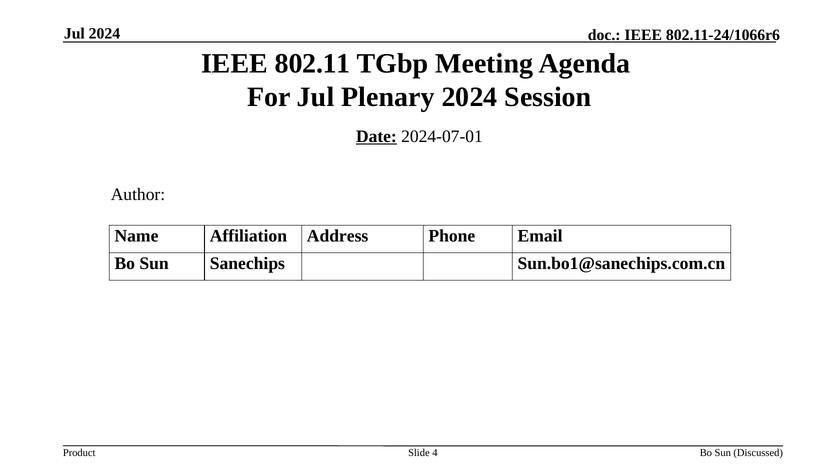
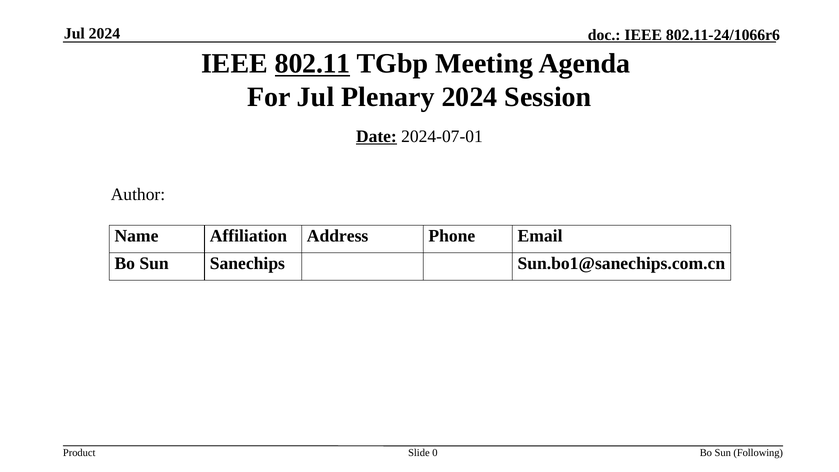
802.11 underline: none -> present
4: 4 -> 0
Discussed: Discussed -> Following
